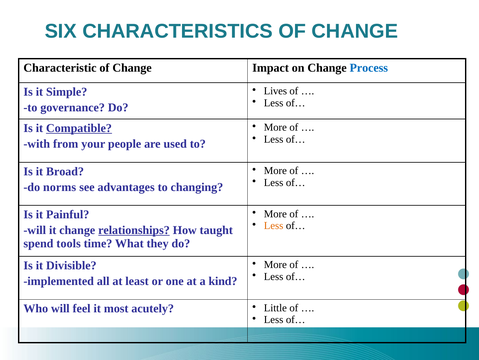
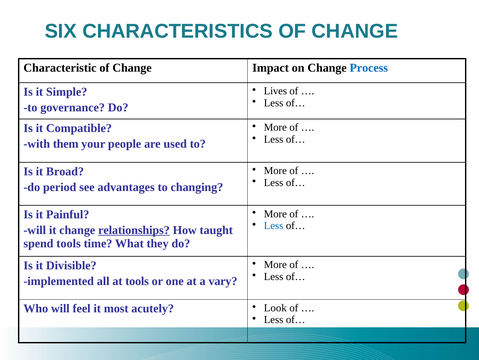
Compatible underline: present -> none
from: from -> them
norms: norms -> period
Less at (274, 225) colour: orange -> blue
at least: least -> tools
kind: kind -> vary
Little: Little -> Look
